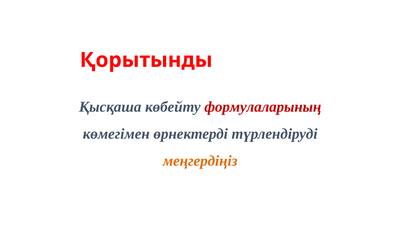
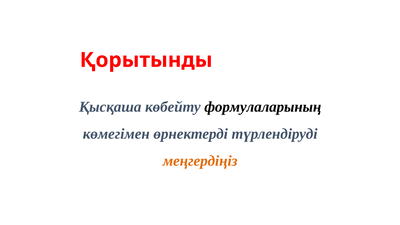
формулаларының colour: red -> black
